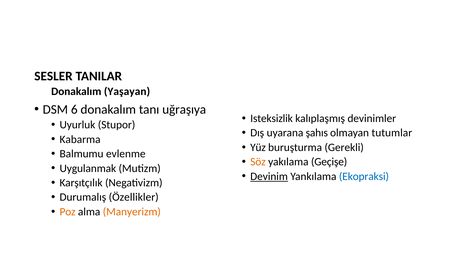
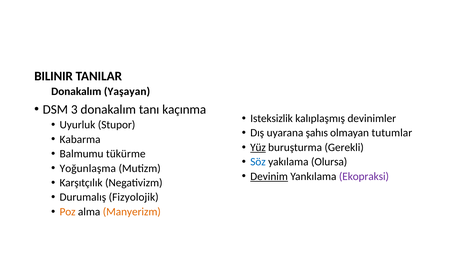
SESLER: SESLER -> BILINIR
6: 6 -> 3
uğraşıya: uğraşıya -> kaçınma
Yüz underline: none -> present
evlenme: evlenme -> tükürme
Söz colour: orange -> blue
Geçişe: Geçişe -> Olursa
Uygulanmak: Uygulanmak -> Yoğunlaşma
Ekopraksi colour: blue -> purple
Özellikler: Özellikler -> Fizyolojik
